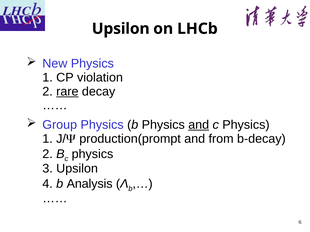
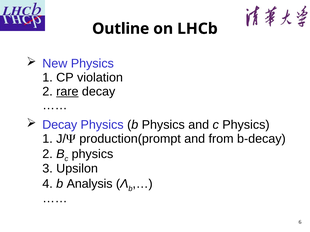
Upsilon at (121, 29): Upsilon -> Outline
Group at (60, 125): Group -> Decay
and at (199, 125) underline: present -> none
